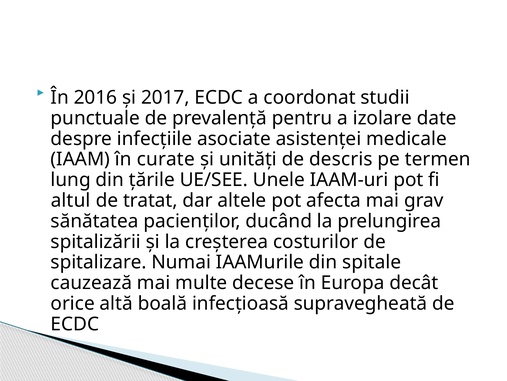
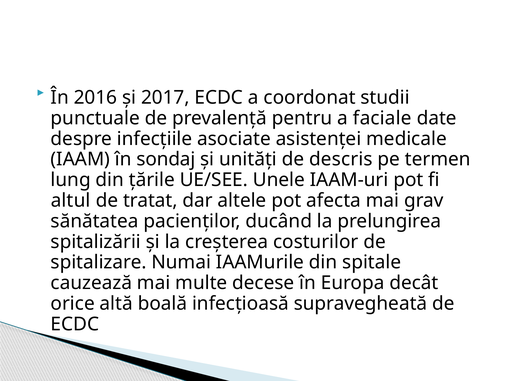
izolare: izolare -> faciale
curate: curate -> sondaj
